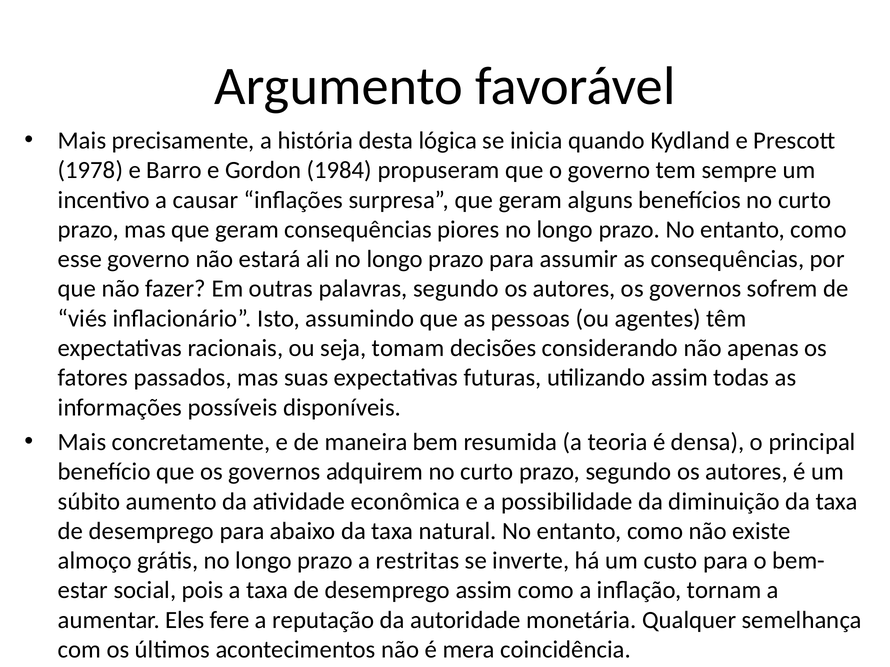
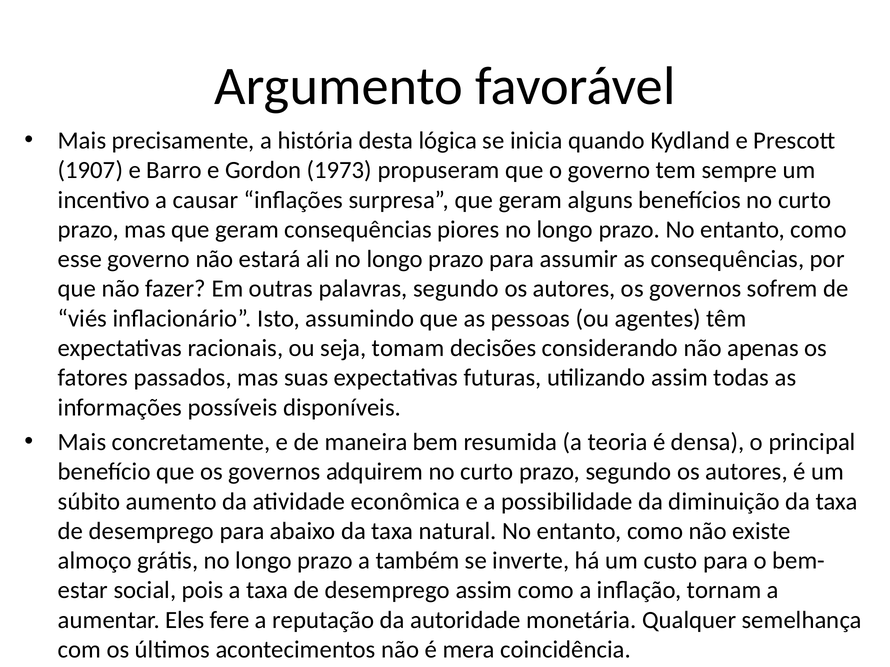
1978: 1978 -> 1907
1984: 1984 -> 1973
restritas: restritas -> também
